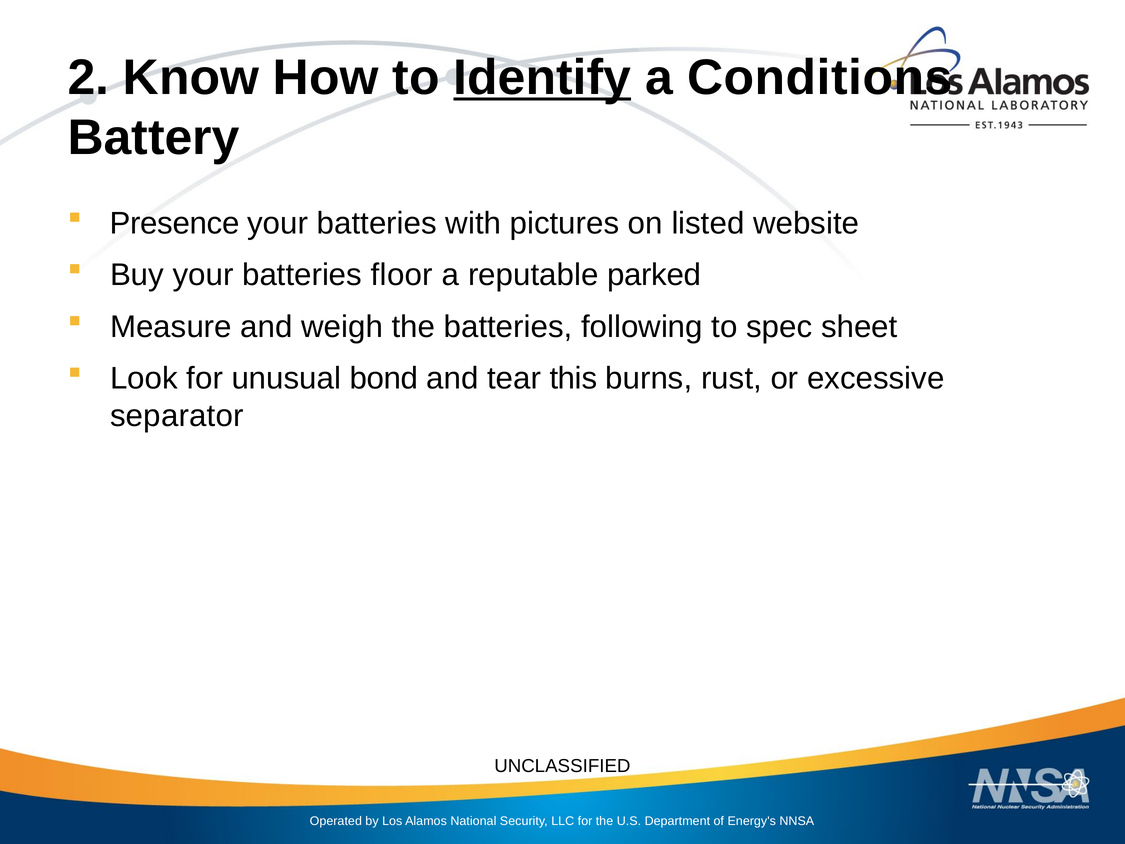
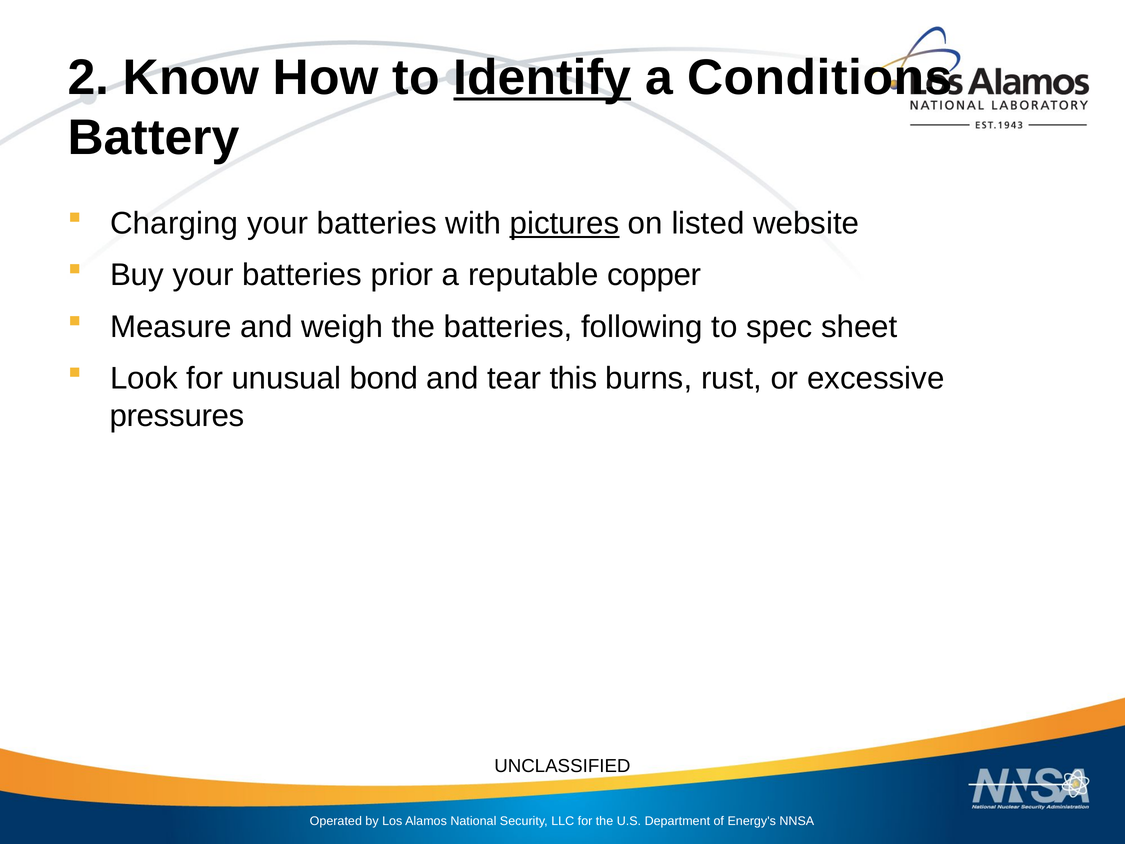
Presence: Presence -> Charging
pictures underline: none -> present
floor: floor -> prior
parked: parked -> copper
separator: separator -> pressures
